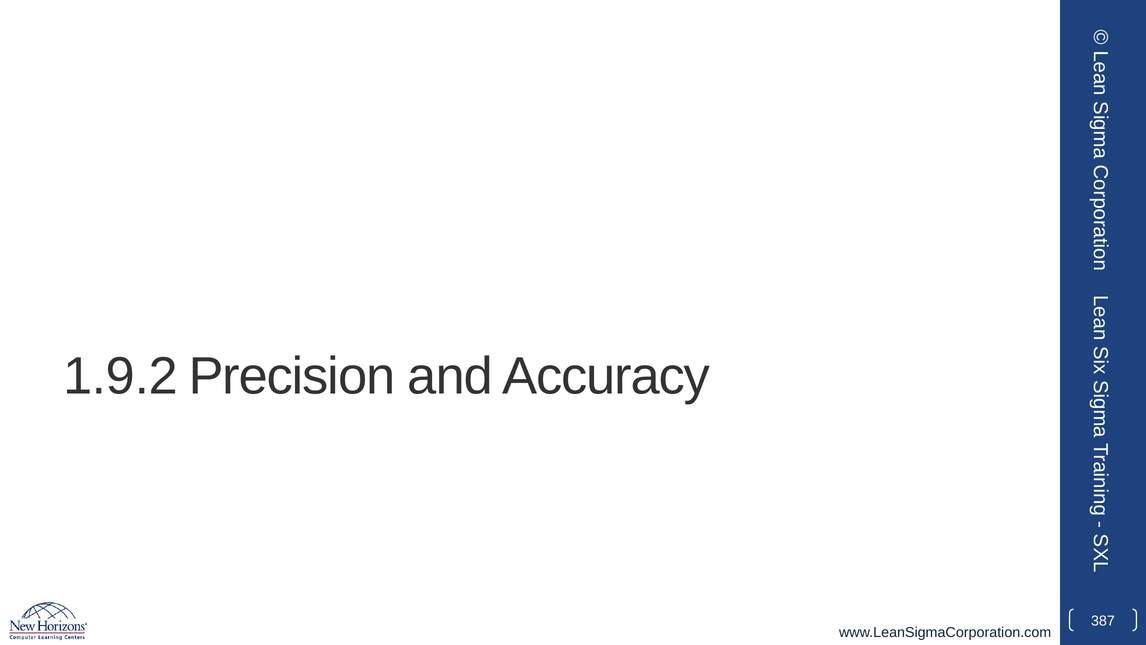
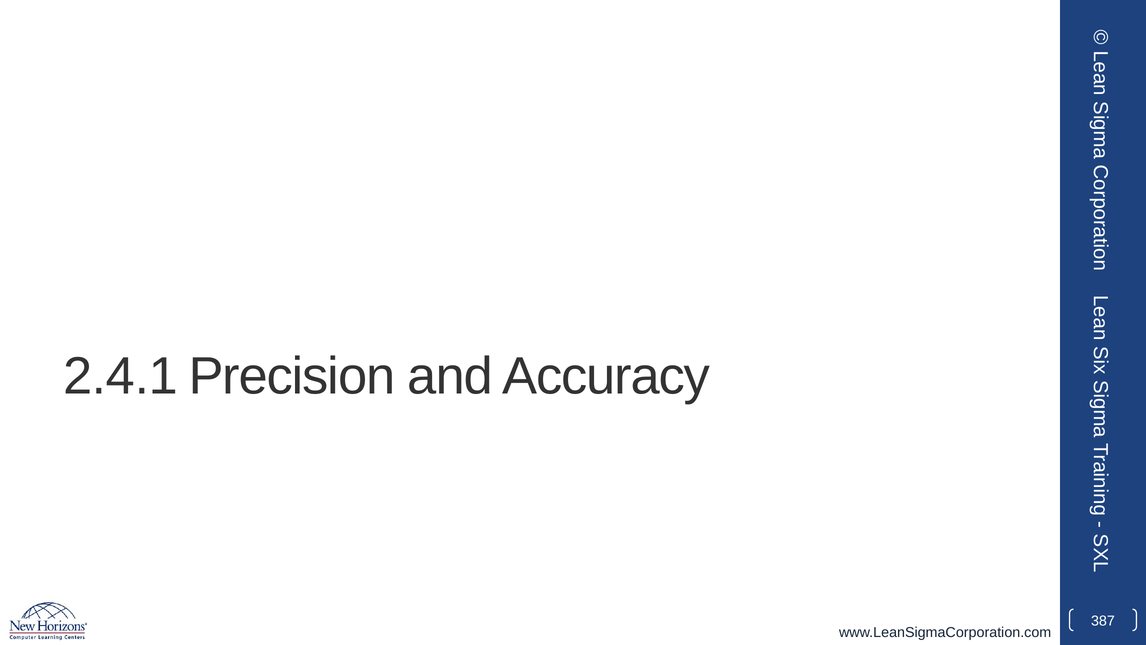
1.9.2: 1.9.2 -> 2.4.1
